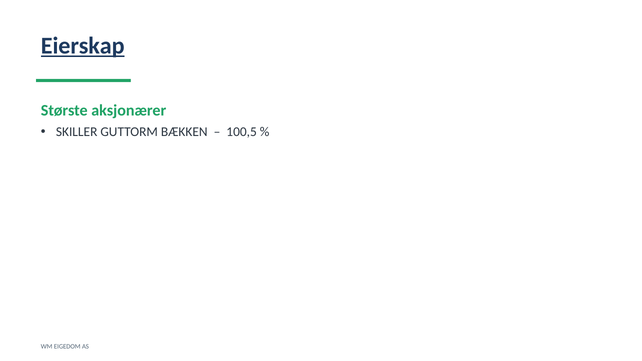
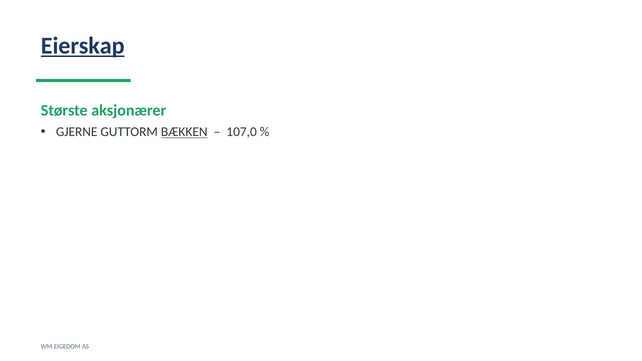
SKILLER: SKILLER -> GJERNE
BÆKKEN underline: none -> present
100,5: 100,5 -> 107,0
